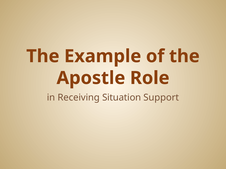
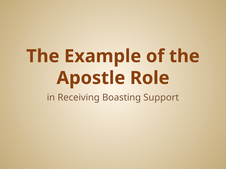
Situation: Situation -> Boasting
